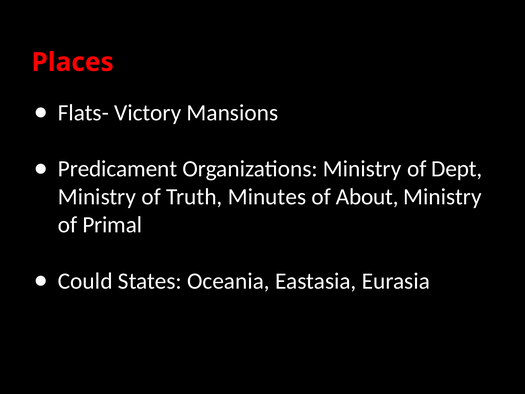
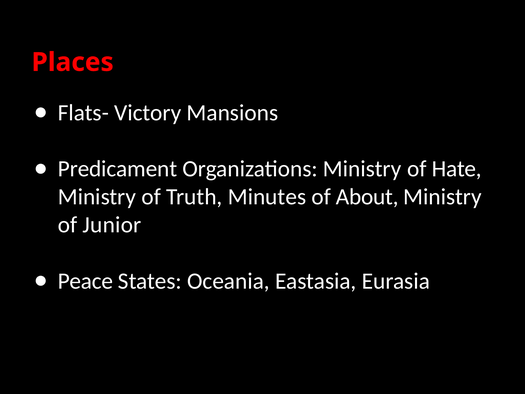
Dept: Dept -> Hate
Primal: Primal -> Junior
Could: Could -> Peace
